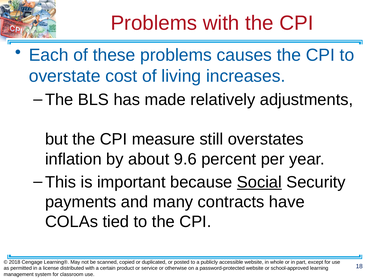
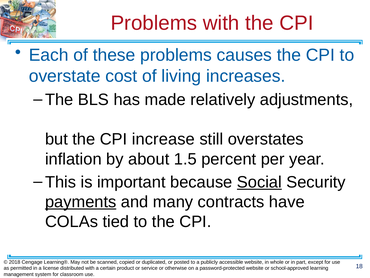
measure: measure -> increase
9.6: 9.6 -> 1.5
payments underline: none -> present
